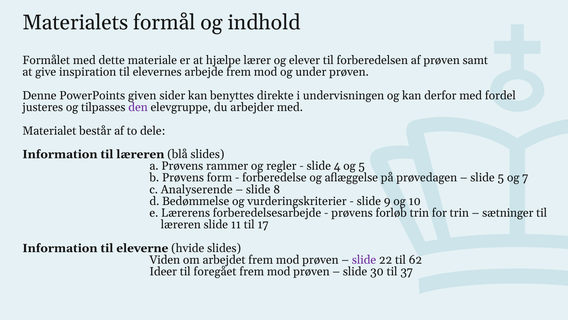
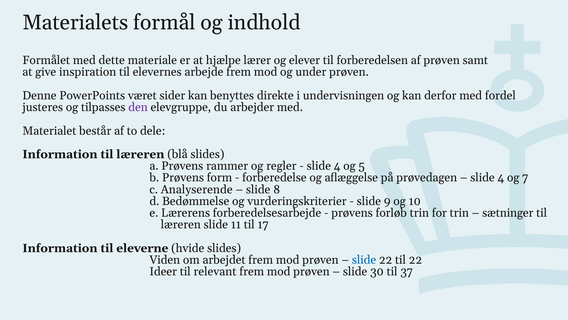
given: given -> været
5 at (501, 177): 5 -> 4
slide at (364, 260) colour: purple -> blue
til 62: 62 -> 22
foregået: foregået -> relevant
